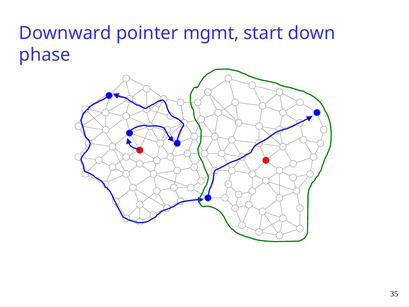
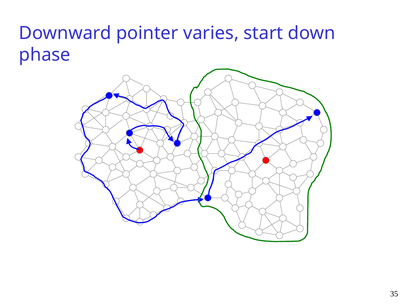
mgmt: mgmt -> varies
